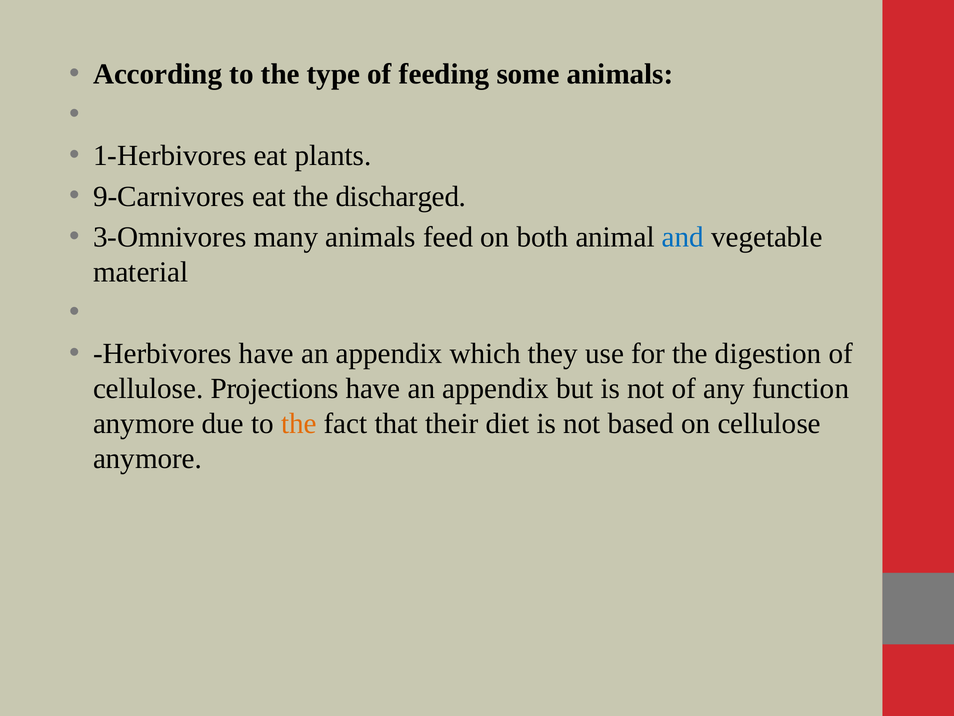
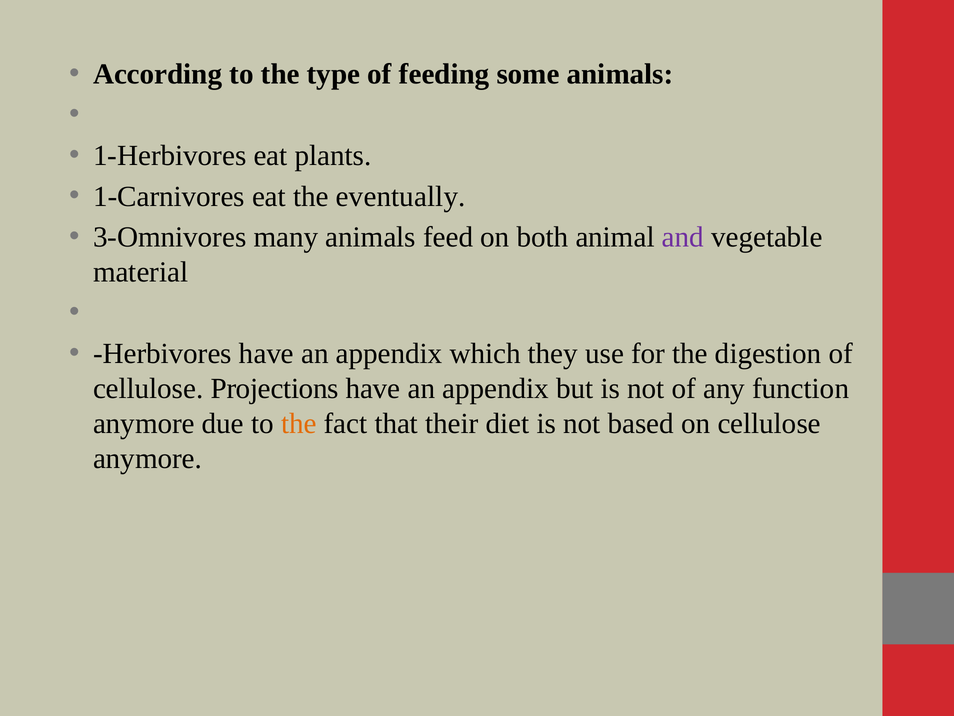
9-Carnivores: 9-Carnivores -> 1-Carnivores
discharged: discharged -> eventually
and colour: blue -> purple
